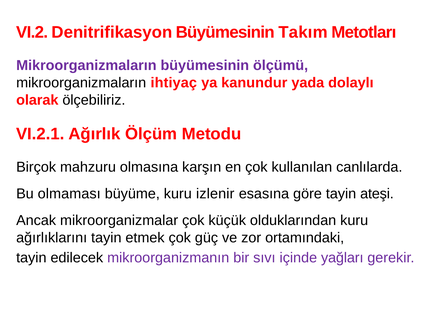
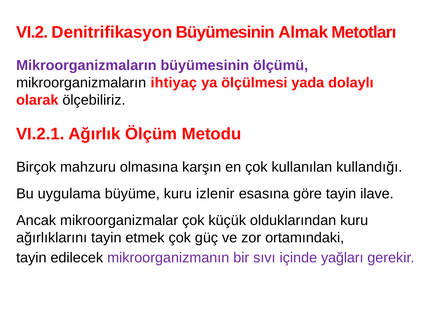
Takım: Takım -> Almak
kanundur: kanundur -> ölçülmesi
canlılarda: canlılarda -> kullandığı
olmaması: olmaması -> uygulama
ateşi: ateşi -> ilave
